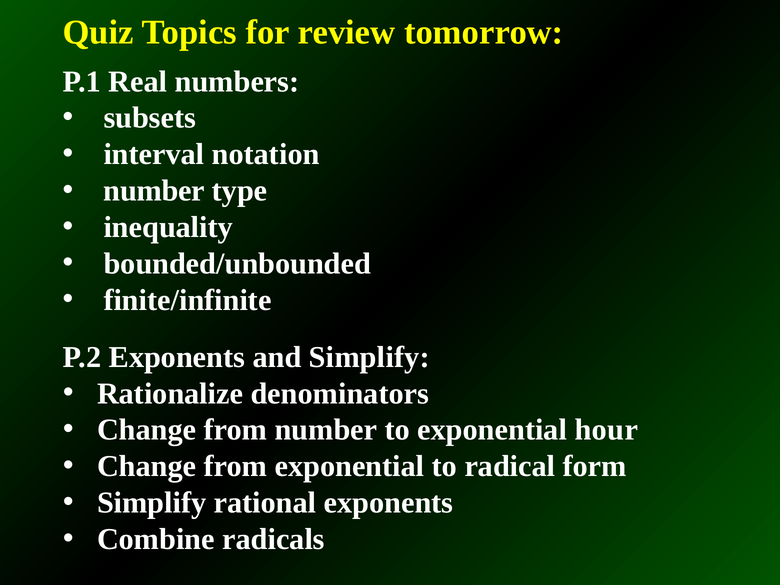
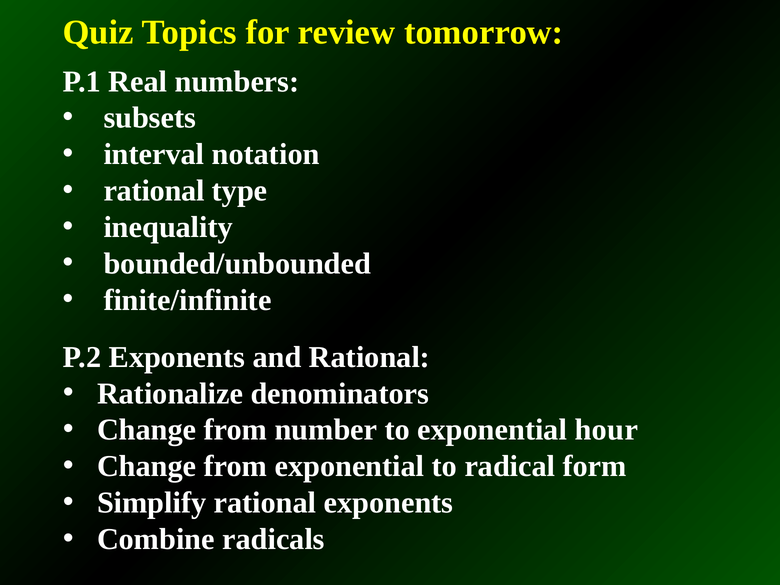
number at (154, 191): number -> rational
and Simplify: Simplify -> Rational
